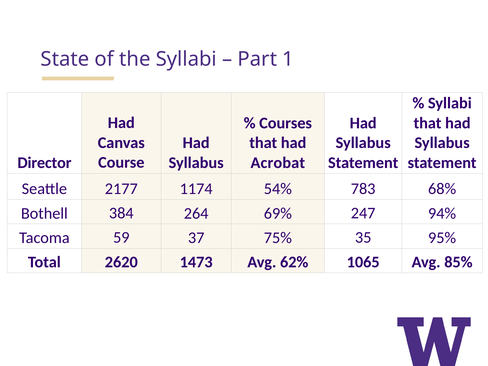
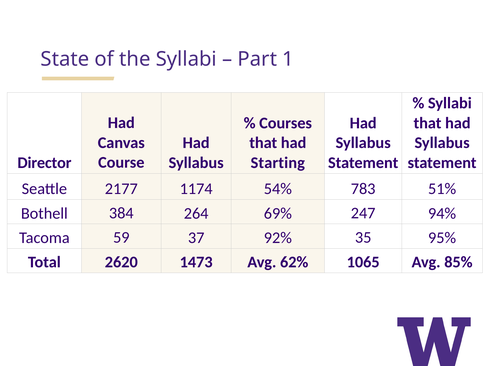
Acrobat: Acrobat -> Starting
68%: 68% -> 51%
75%: 75% -> 92%
